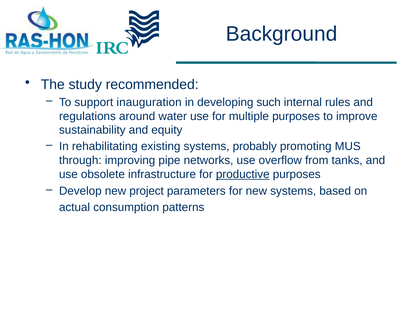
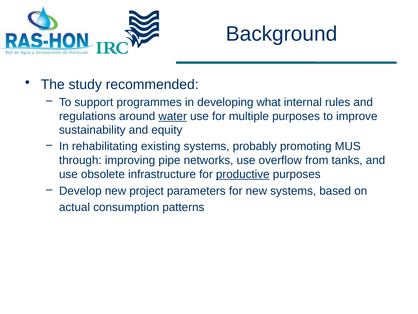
inauguration: inauguration -> programmes
such: such -> what
water underline: none -> present
